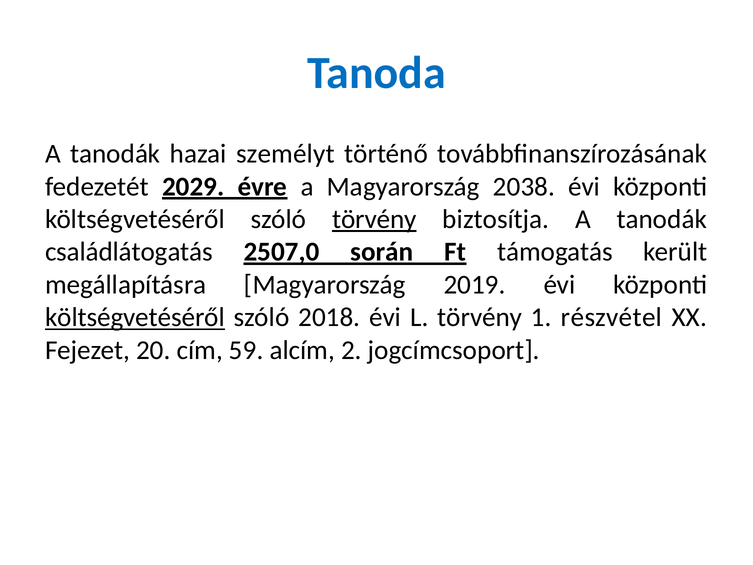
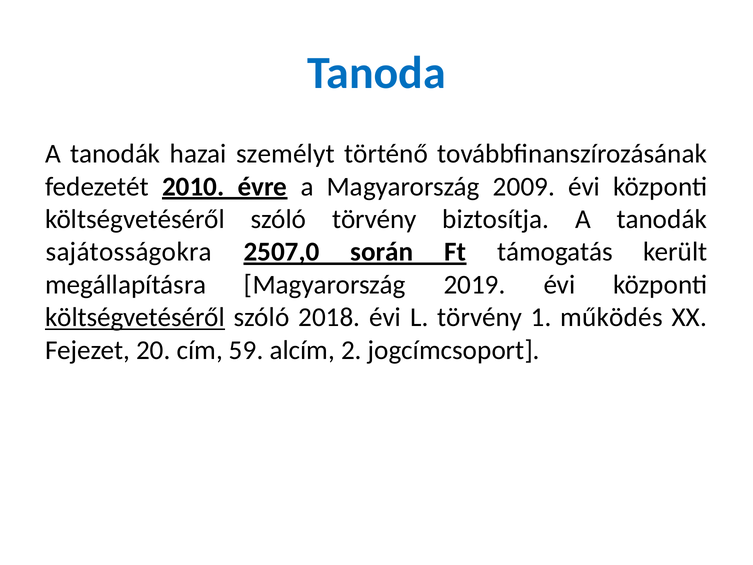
2029: 2029 -> 2010
2038: 2038 -> 2009
törvény at (374, 219) underline: present -> none
családlátogatás: családlátogatás -> sajátosságokra
részvétel: részvétel -> működés
